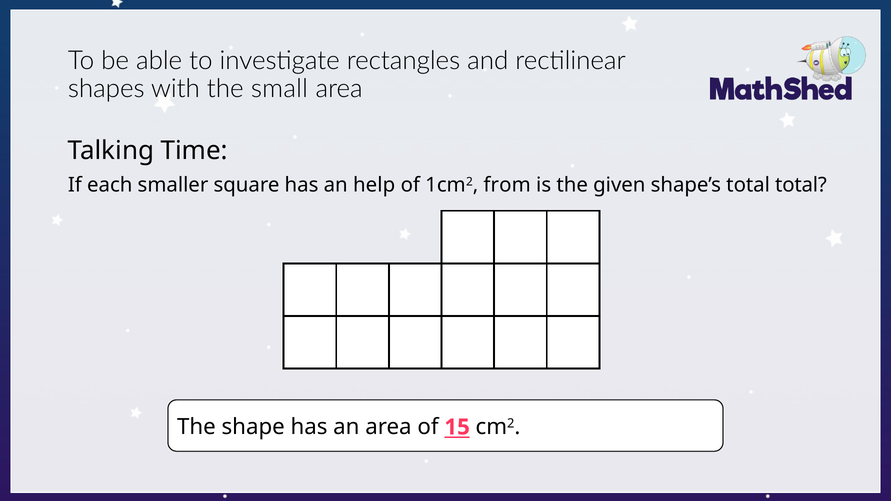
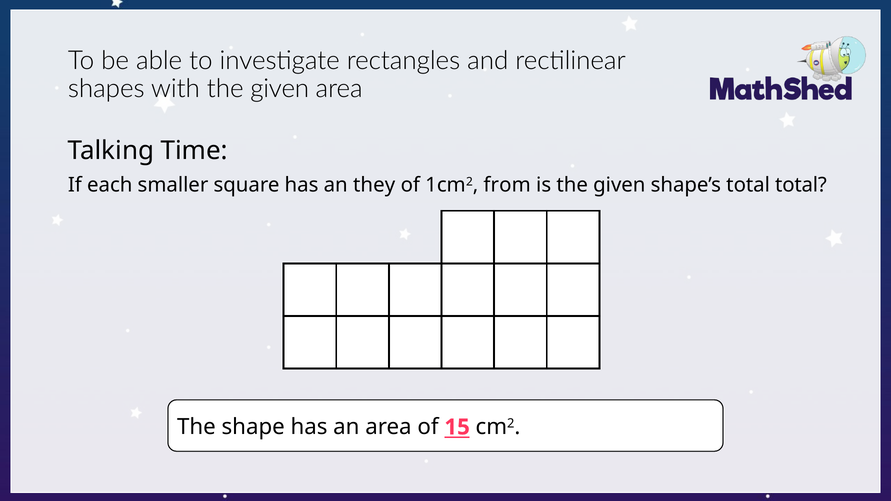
with the small: small -> given
help: help -> they
